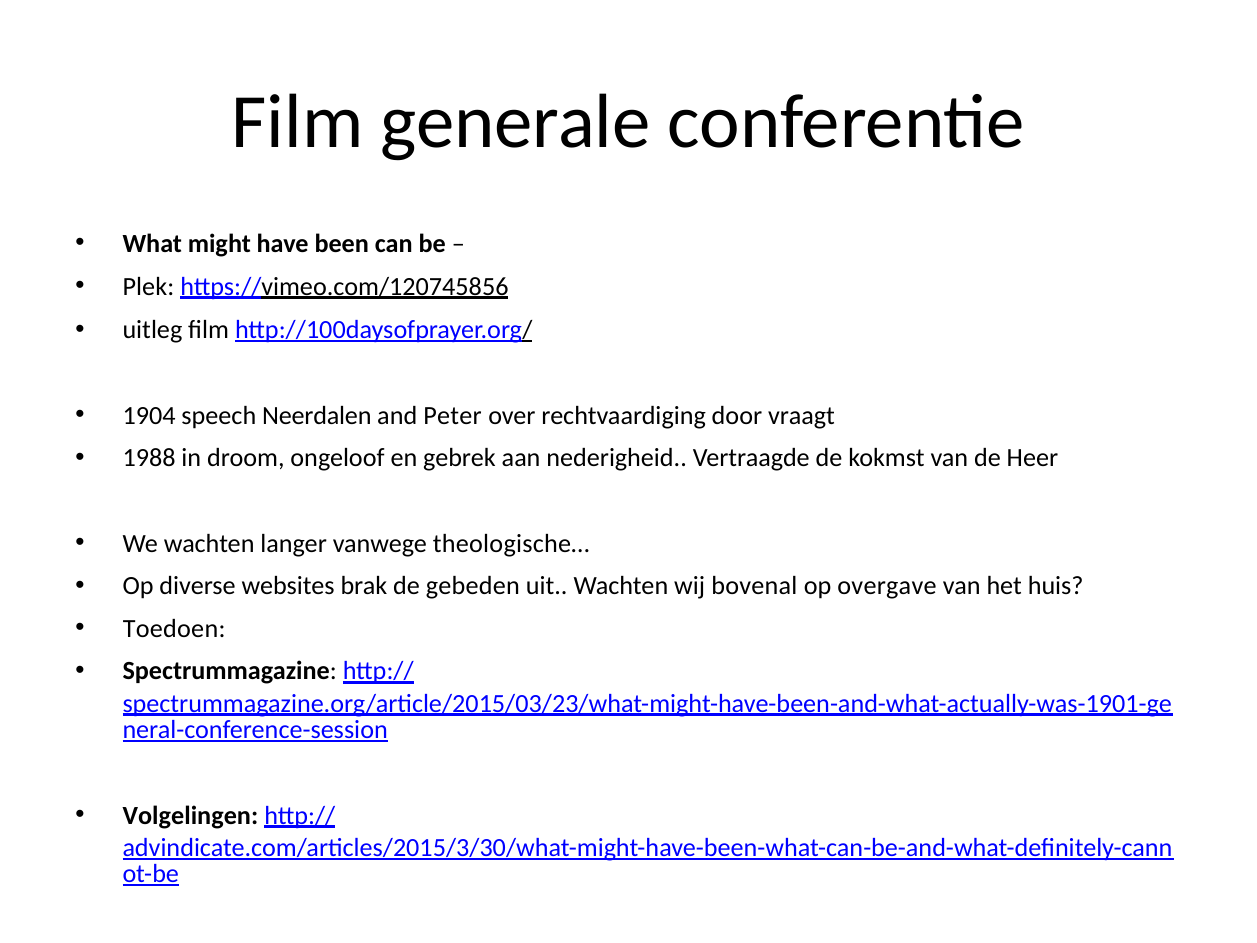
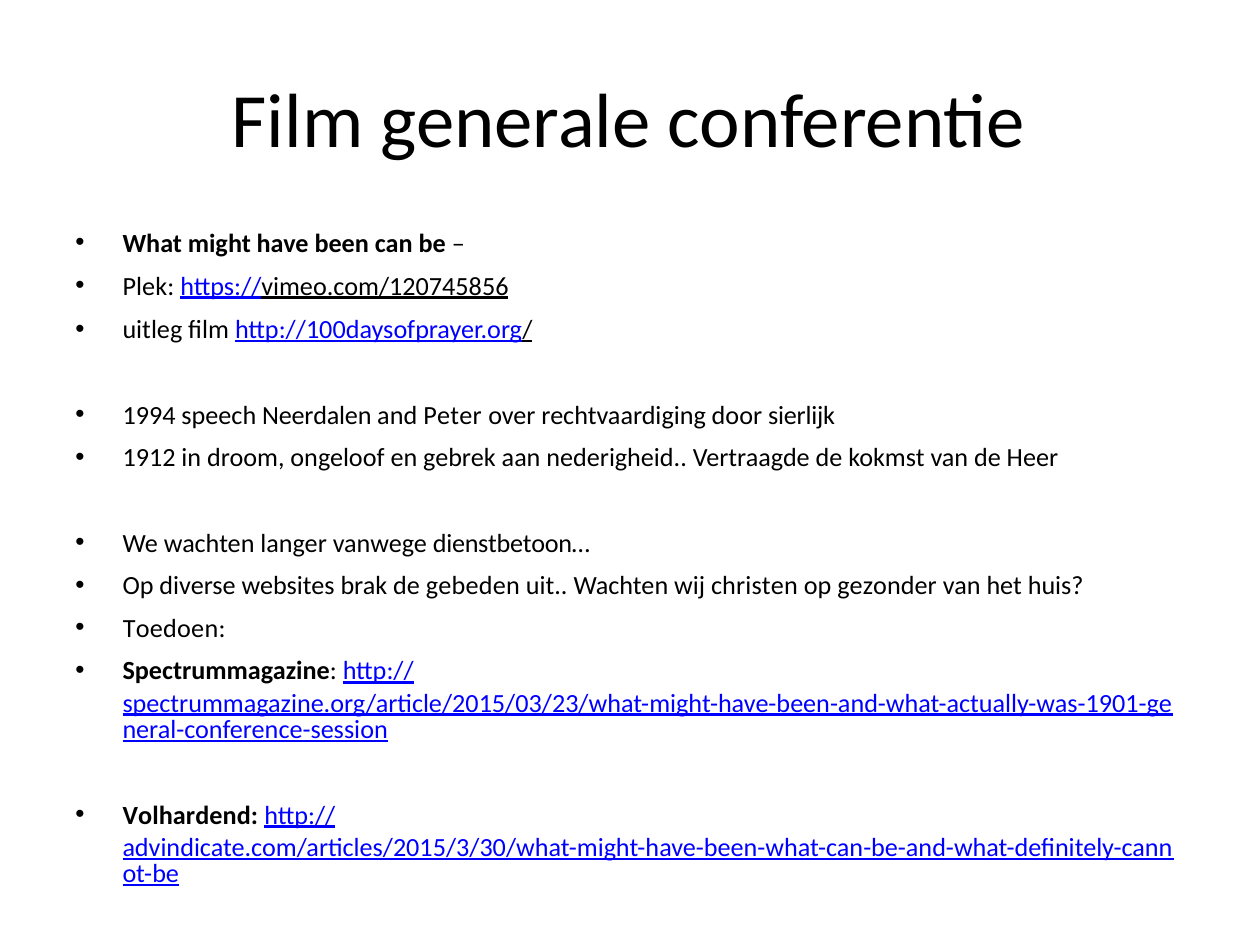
1904: 1904 -> 1994
vraagt: vraagt -> sierlijk
1988: 1988 -> 1912
theologische…: theologische… -> dienstbetoon…
bovenal: bovenal -> christen
overgave: overgave -> gezonder
Volgelingen: Volgelingen -> Volhardend
